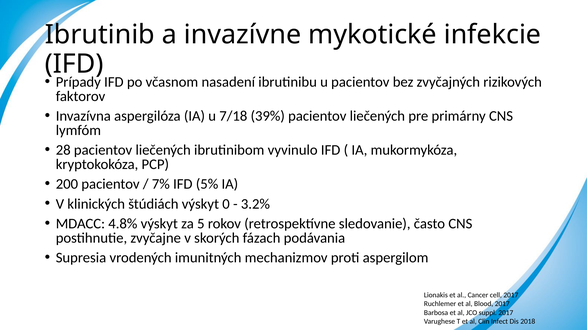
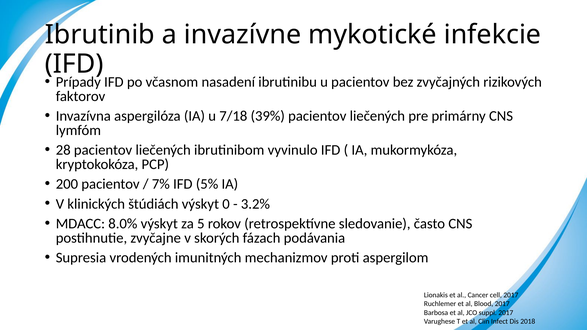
4.8%: 4.8% -> 8.0%
